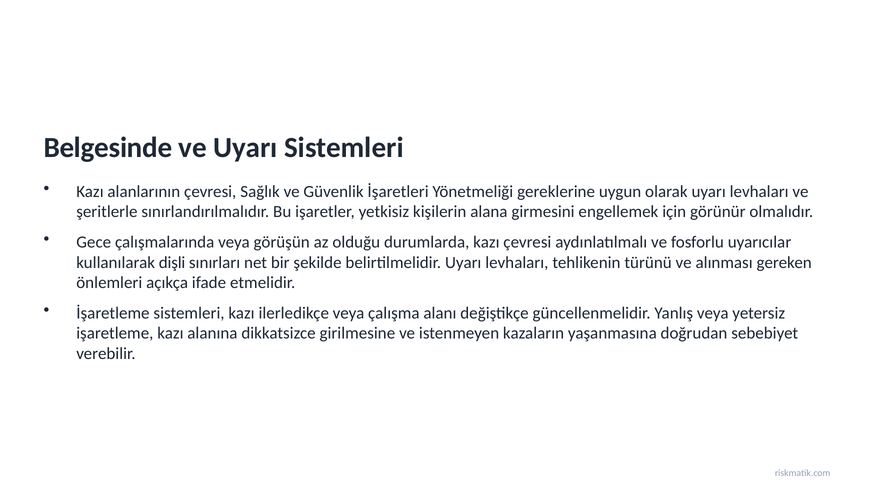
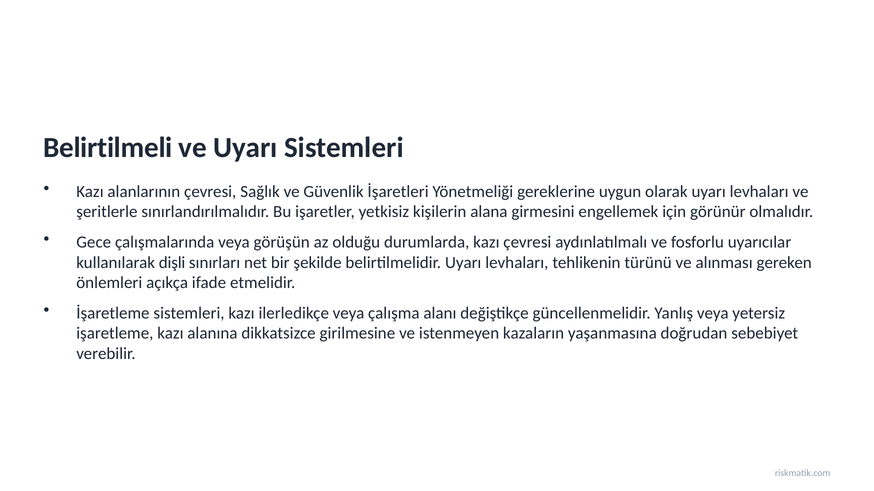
Belgesinde: Belgesinde -> Belirtilmeli
